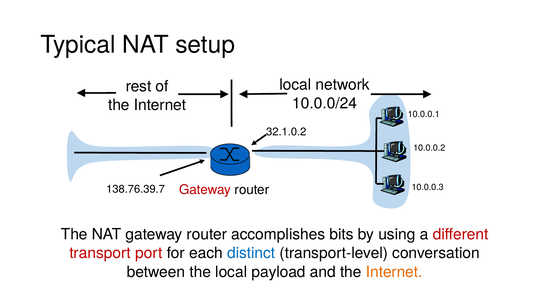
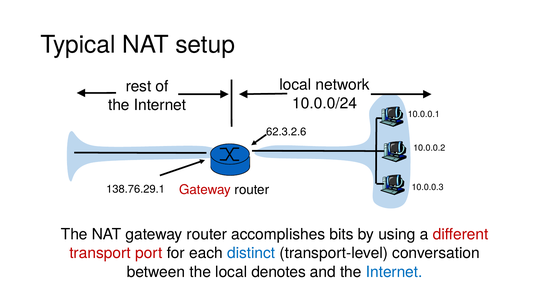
32.1.0.2: 32.1.0.2 -> 62.3.2.6
138.76.39.7: 138.76.39.7 -> 138.76.29.1
payload: payload -> denotes
Internet at (394, 272) colour: orange -> blue
